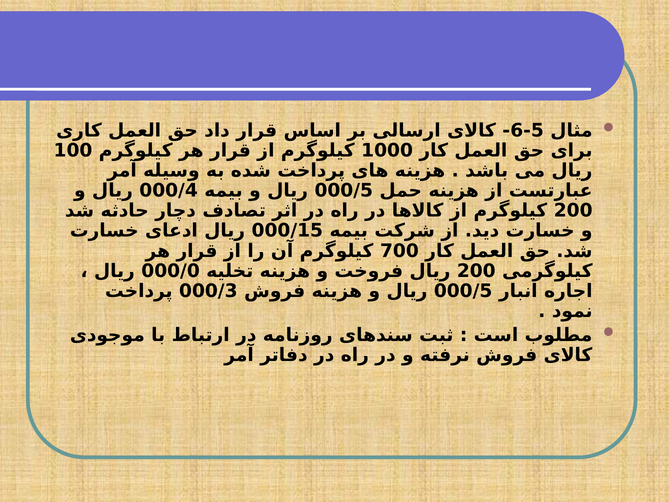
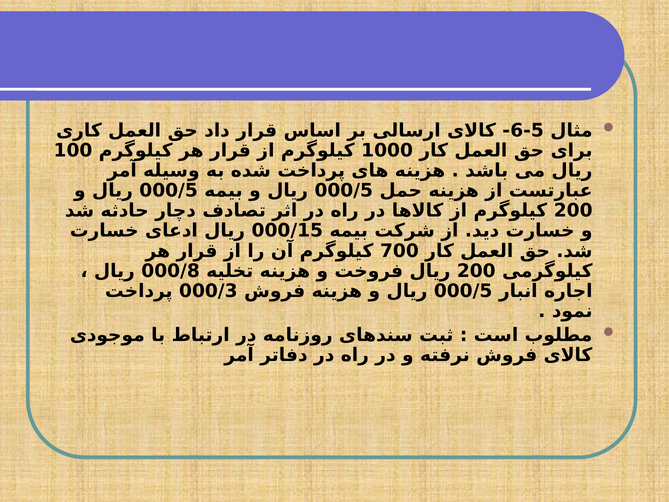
000/4 at (169, 191): 000/4 -> 000/5
000/0: 000/0 -> 000/8
